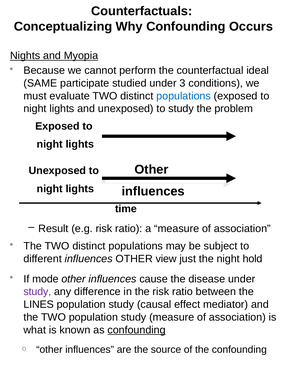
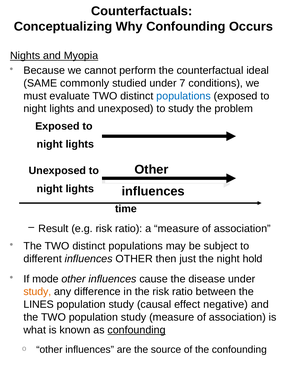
participate: participate -> commonly
3: 3 -> 7
view: view -> then
study at (37, 292) colour: purple -> orange
mediator: mediator -> negative
